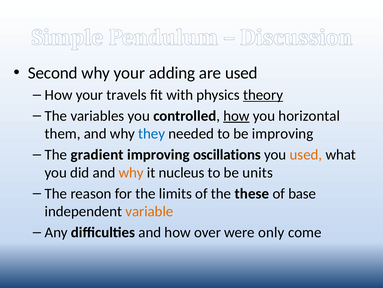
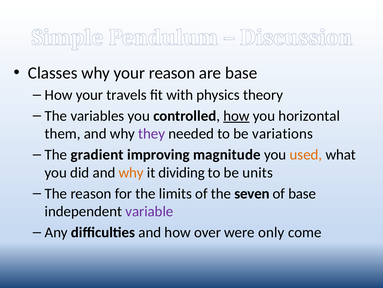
Second: Second -> Classes
your adding: adding -> reason
are used: used -> base
theory underline: present -> none
they colour: blue -> purple
be improving: improving -> variations
oscillations: oscillations -> magnitude
nucleus: nucleus -> dividing
these: these -> seven
variable colour: orange -> purple
